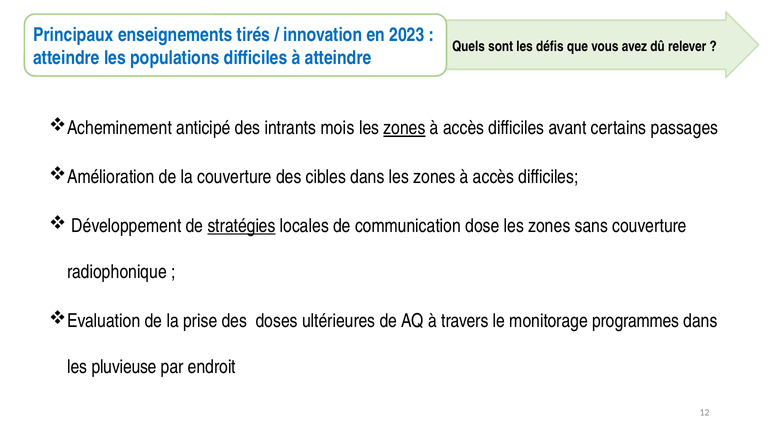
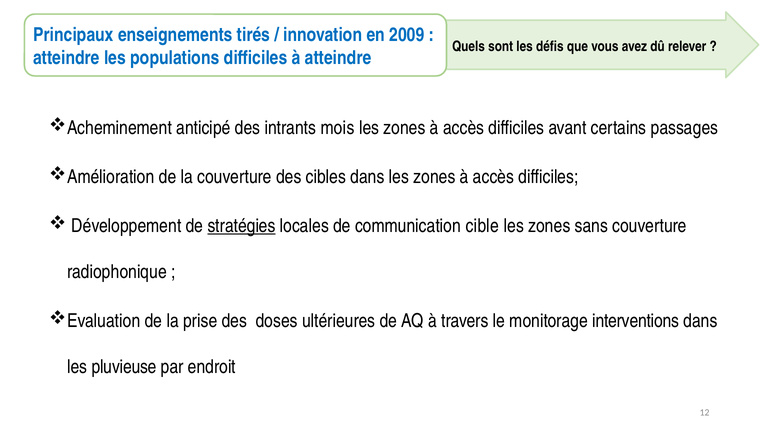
2023: 2023 -> 2009
zones at (404, 128) underline: present -> none
dose: dose -> cible
programmes: programmes -> interventions
